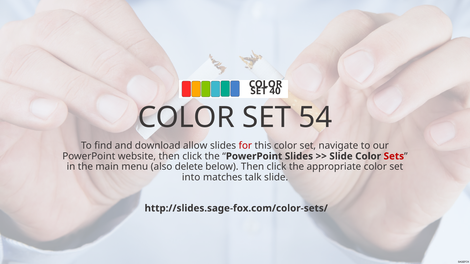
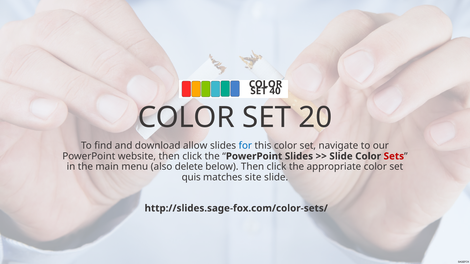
54: 54 -> 20
for colour: red -> blue
into: into -> quis
talk: talk -> site
